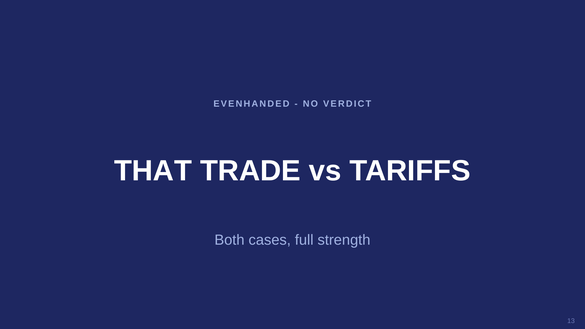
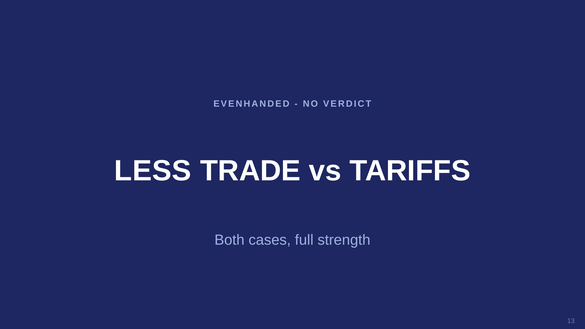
THAT: THAT -> LESS
